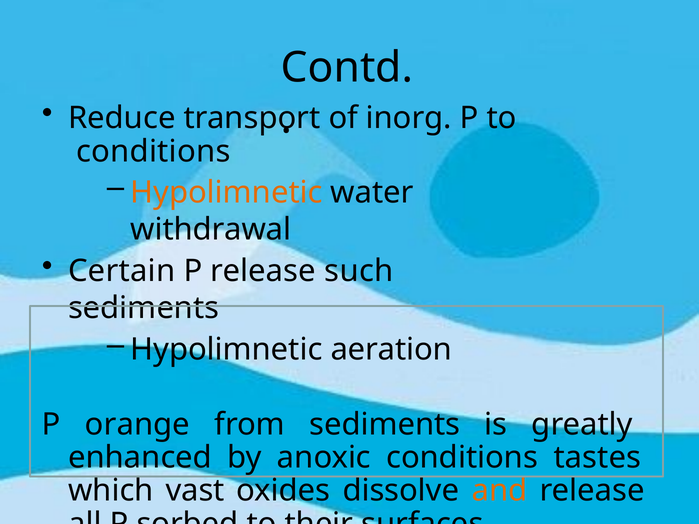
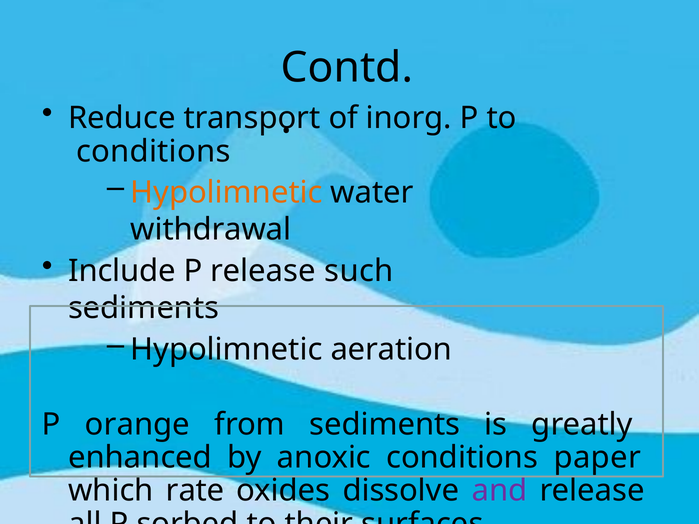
Certain: Certain -> Include
tastes: tastes -> paper
vast: vast -> rate
and colour: orange -> purple
